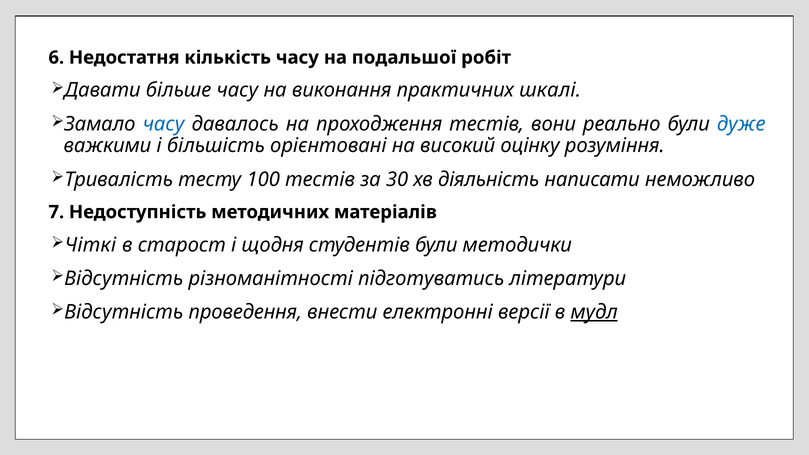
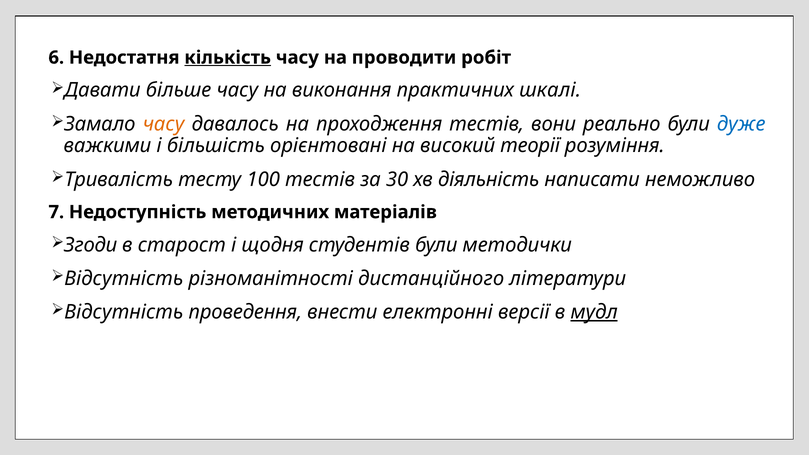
кількість underline: none -> present
подальшої: подальшої -> проводити
часу at (164, 124) colour: blue -> orange
оцінку: оцінку -> теорії
Чіткі: Чіткі -> Згоди
підготуватись: підготуватись -> дистанційного
